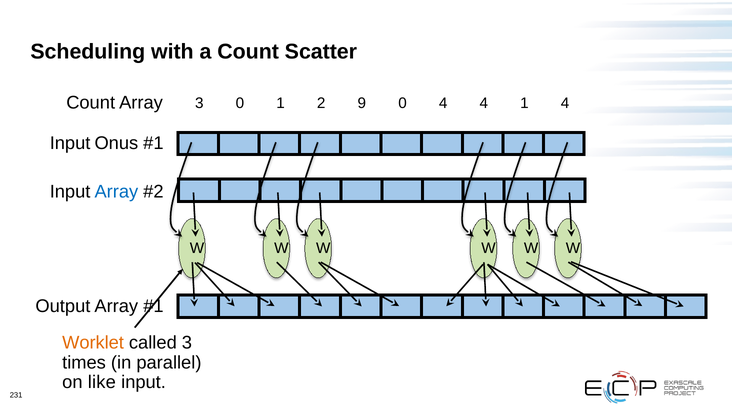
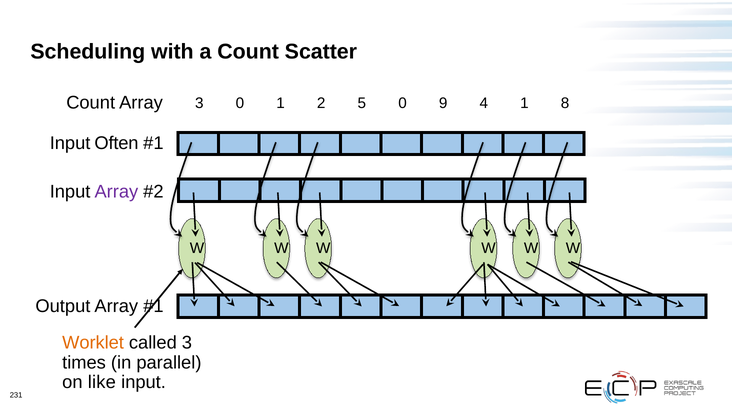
9: 9 -> 5
0 4: 4 -> 9
1 4: 4 -> 8
Onus: Onus -> Often
Array at (116, 192) colour: blue -> purple
